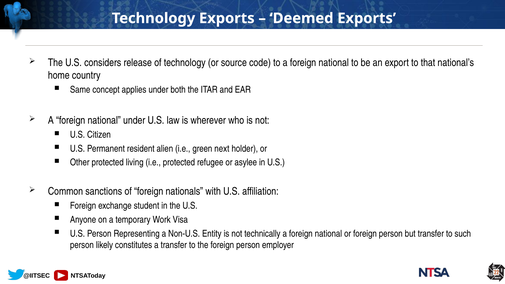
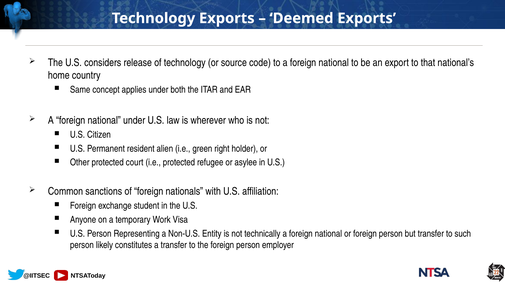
next: next -> right
living: living -> court
